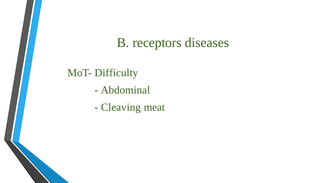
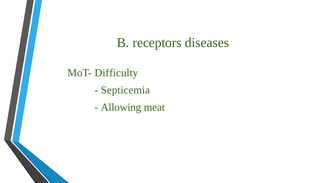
Abdominal: Abdominal -> Septicemia
Cleaving: Cleaving -> Allowing
